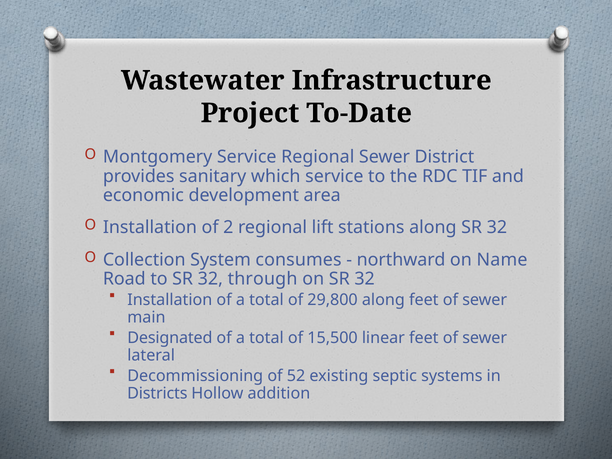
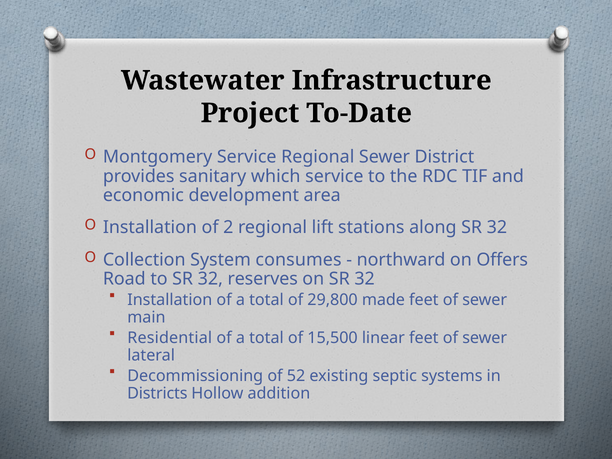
Name: Name -> Offers
through: through -> reserves
29,800 along: along -> made
Designated: Designated -> Residential
